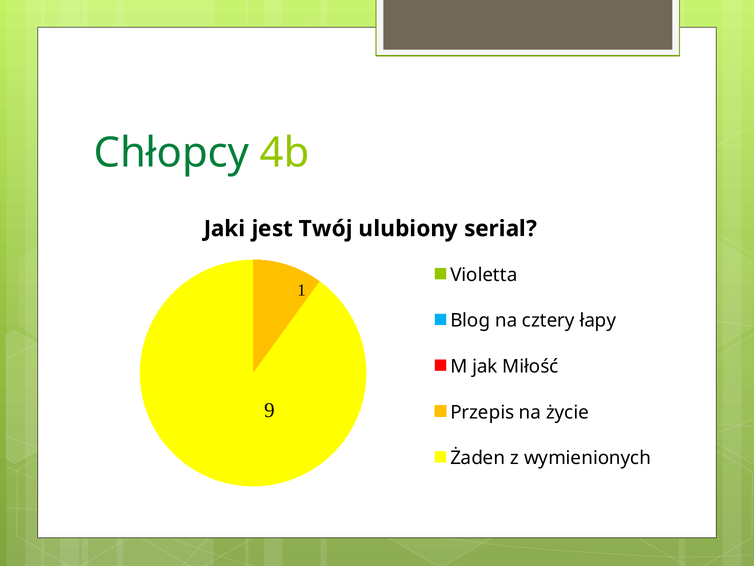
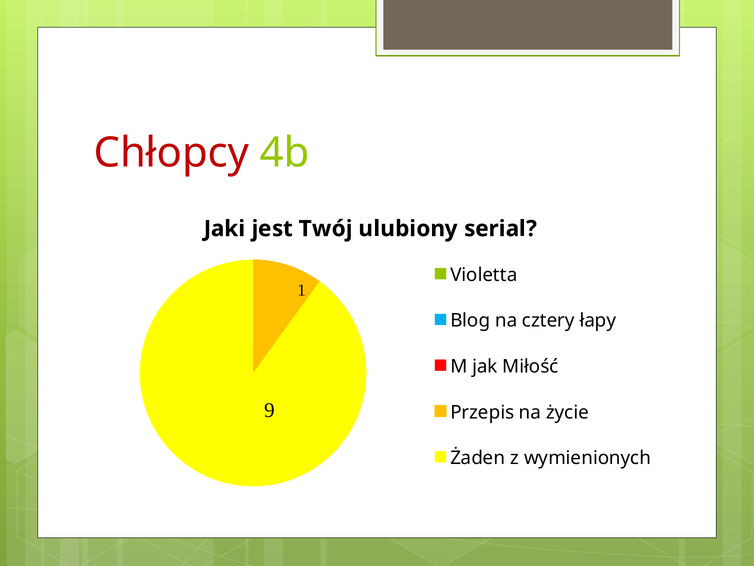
Chłopcy colour: green -> red
